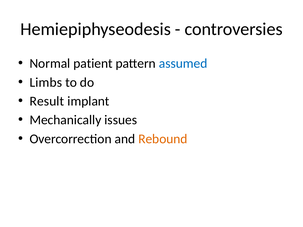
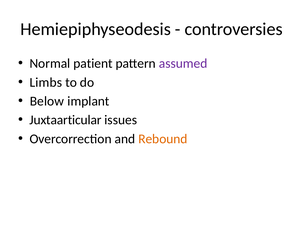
assumed colour: blue -> purple
Result: Result -> Below
Mechanically: Mechanically -> Juxtaarticular
